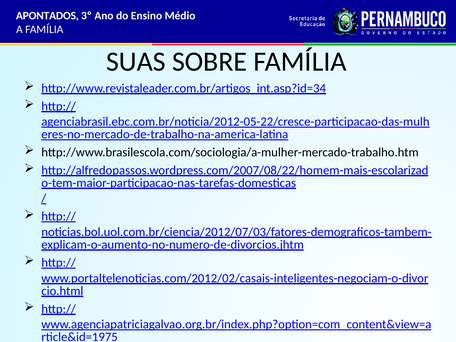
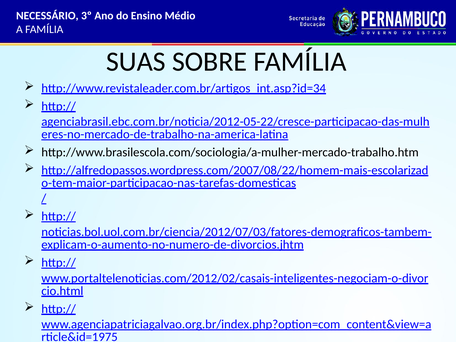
APONTADOS: APONTADOS -> NECESSÁRIO
